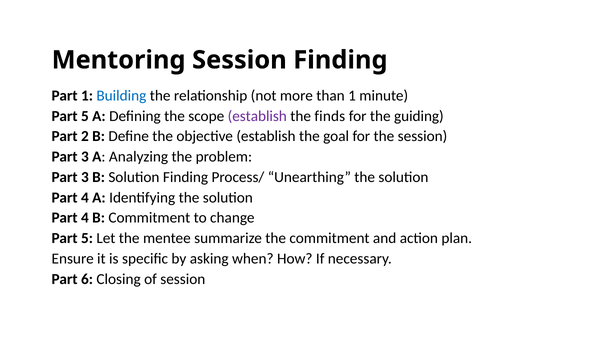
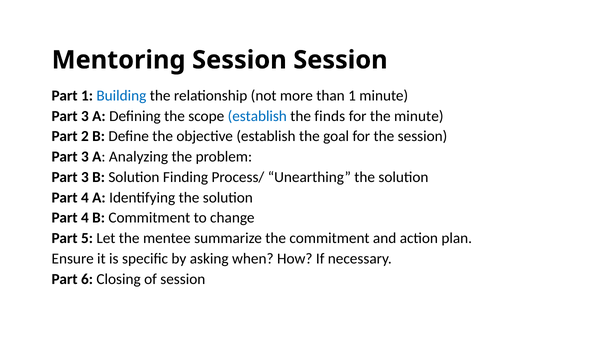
Session Finding: Finding -> Session
5 at (85, 116): 5 -> 3
establish at (257, 116) colour: purple -> blue
the guiding: guiding -> minute
